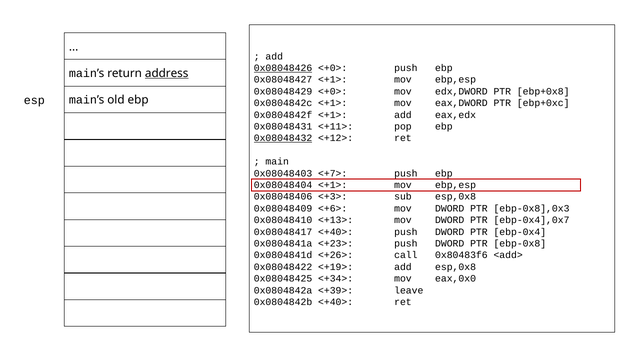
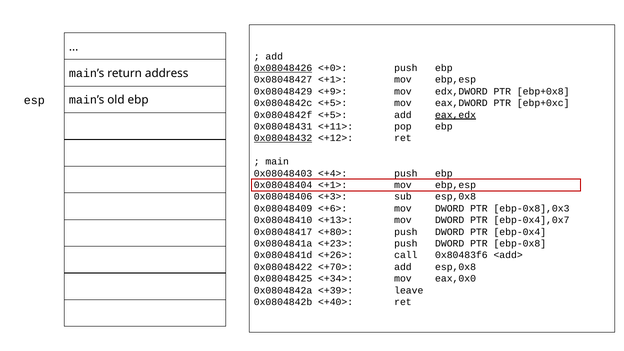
address underline: present -> none
0x08048429 <+0>: <+0> -> <+9>
0x0804842c <+1>: <+1> -> <+5>
0x0804842f <+1>: <+1> -> <+5>
eax,edx underline: none -> present
<+7>: <+7> -> <+4>
0x08048417 <+40>: <+40> -> <+80>
<+19>: <+19> -> <+70>
